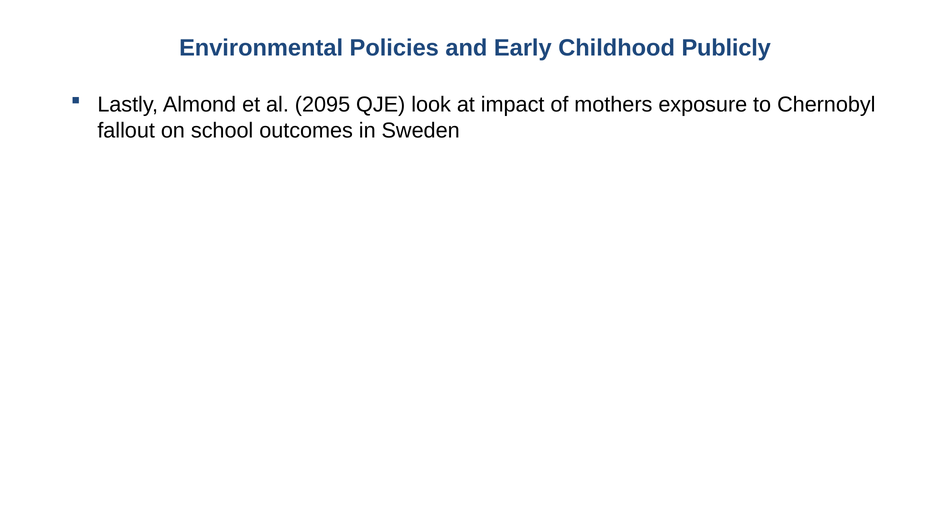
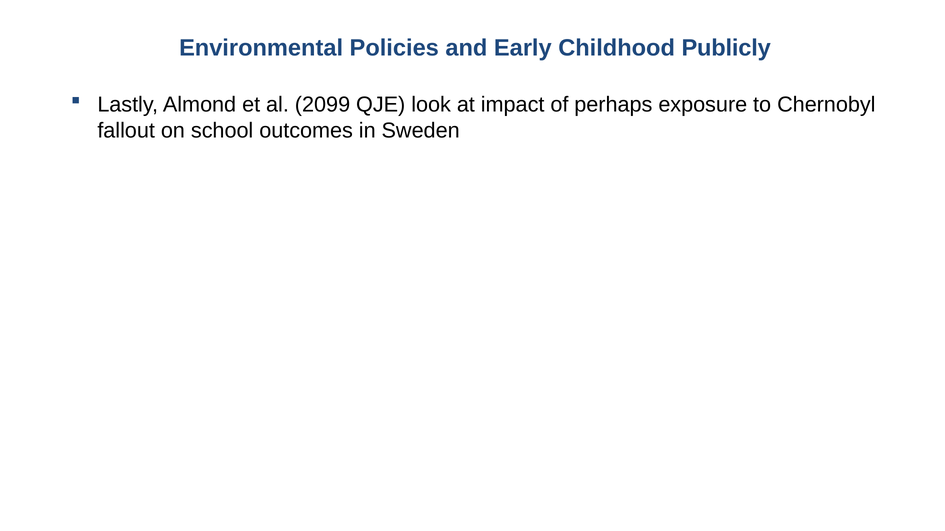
2095: 2095 -> 2099
mothers: mothers -> perhaps
